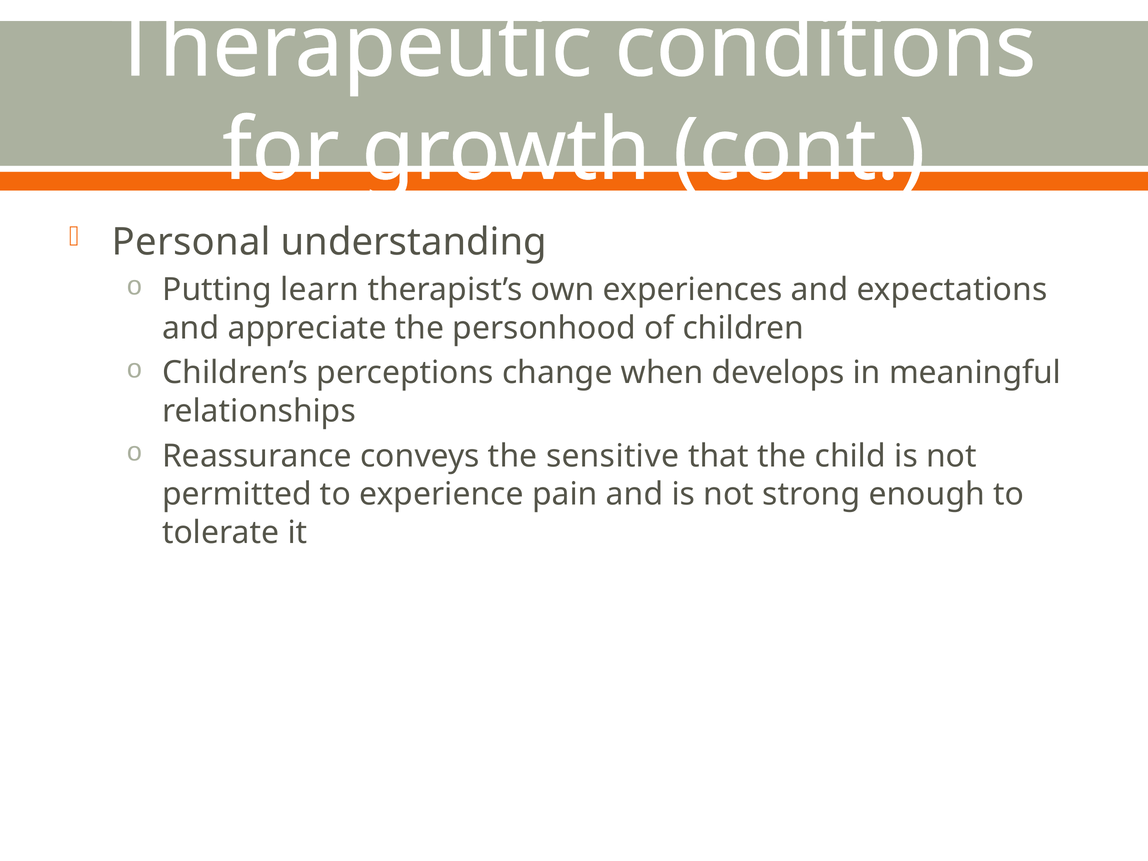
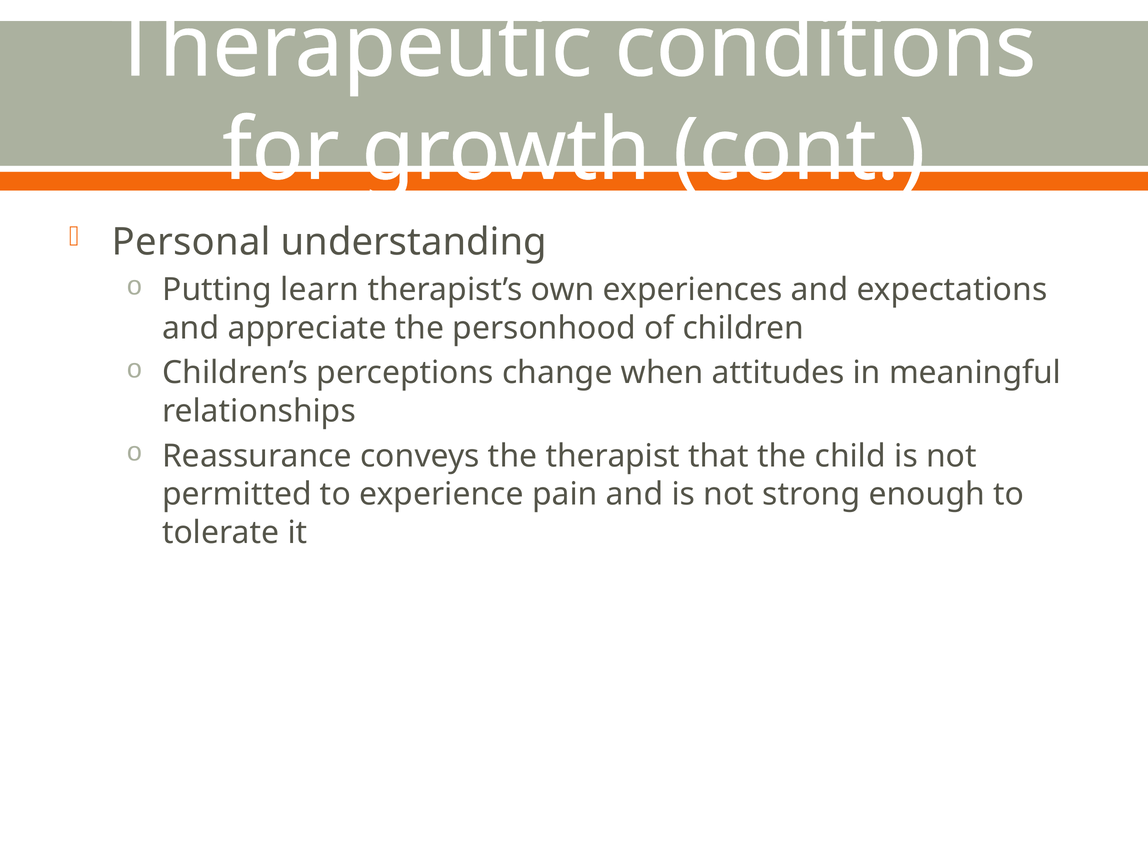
develops: develops -> attitudes
sensitive: sensitive -> therapist
